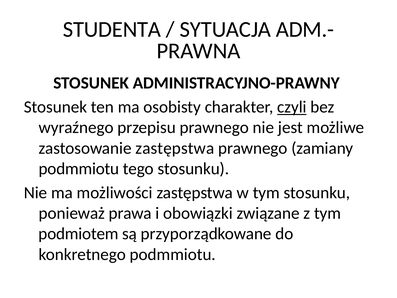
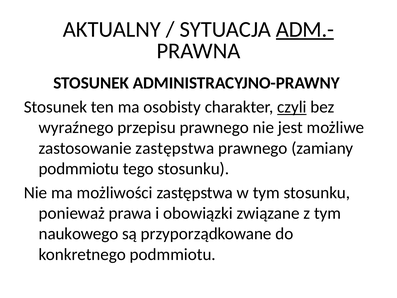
STUDENTA: STUDENTA -> AKTUALNY
ADM.- underline: none -> present
podmiotem: podmiotem -> naukowego
